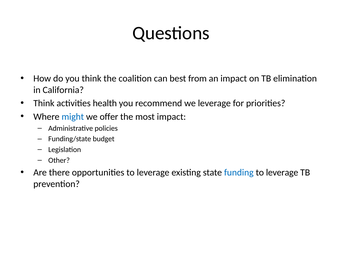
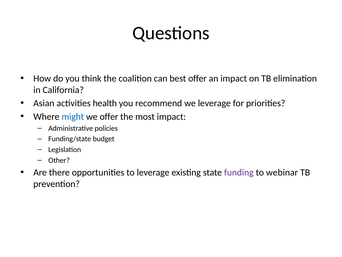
best from: from -> offer
Think at (44, 103): Think -> Asian
funding colour: blue -> purple
leverage at (282, 172): leverage -> webinar
